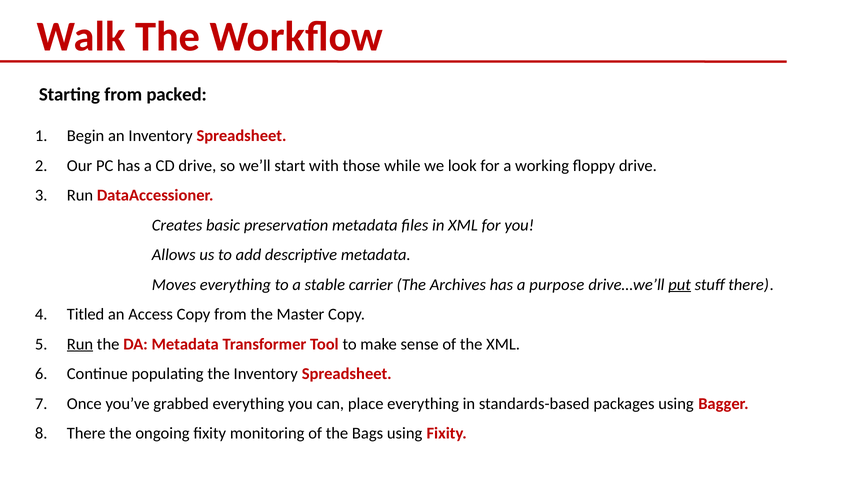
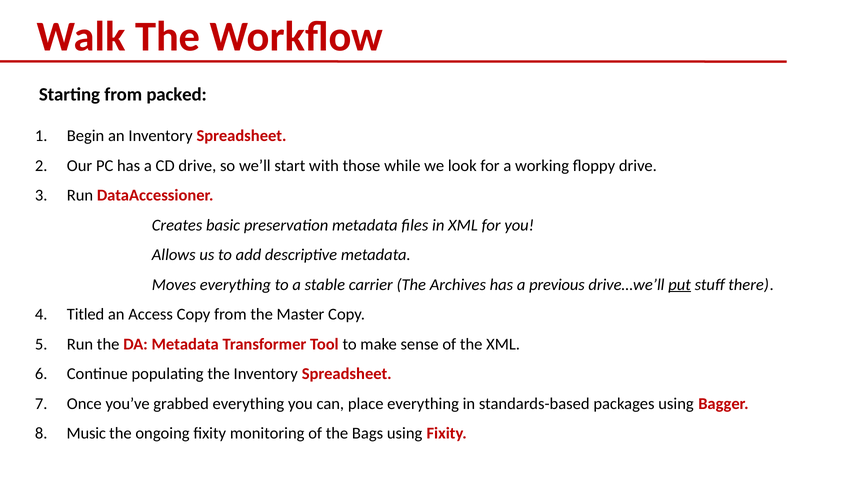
purpose: purpose -> previous
Run at (80, 344) underline: present -> none
There at (86, 433): There -> Music
